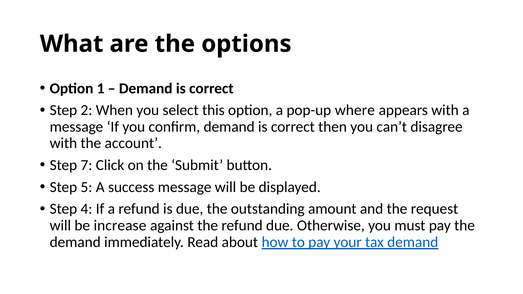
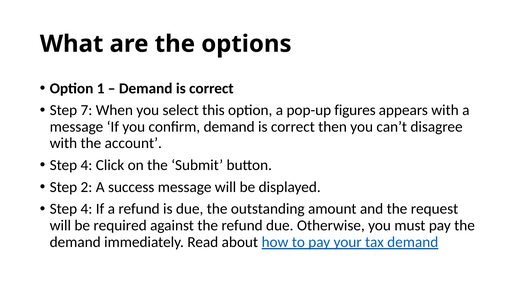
2: 2 -> 7
where: where -> figures
7 at (86, 165): 7 -> 4
5: 5 -> 2
increase: increase -> required
